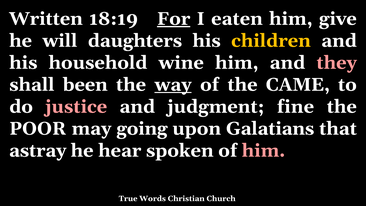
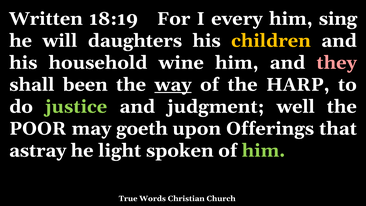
For underline: present -> none
eaten: eaten -> every
give: give -> sing
CAME: CAME -> HARP
justice colour: pink -> light green
fine: fine -> well
going: going -> goeth
Galatians: Galatians -> Offerings
hear: hear -> light
him at (263, 151) colour: pink -> light green
